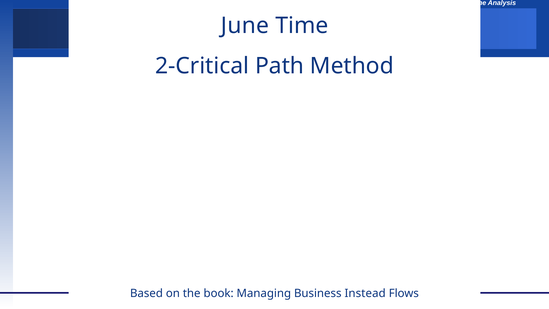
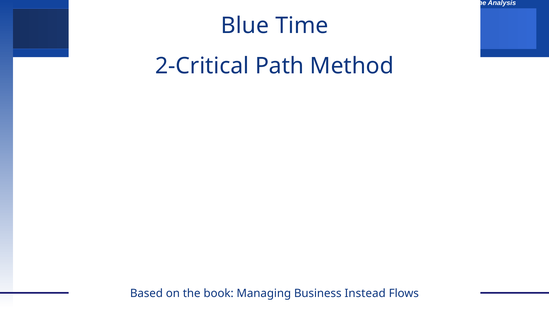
June: June -> Blue
